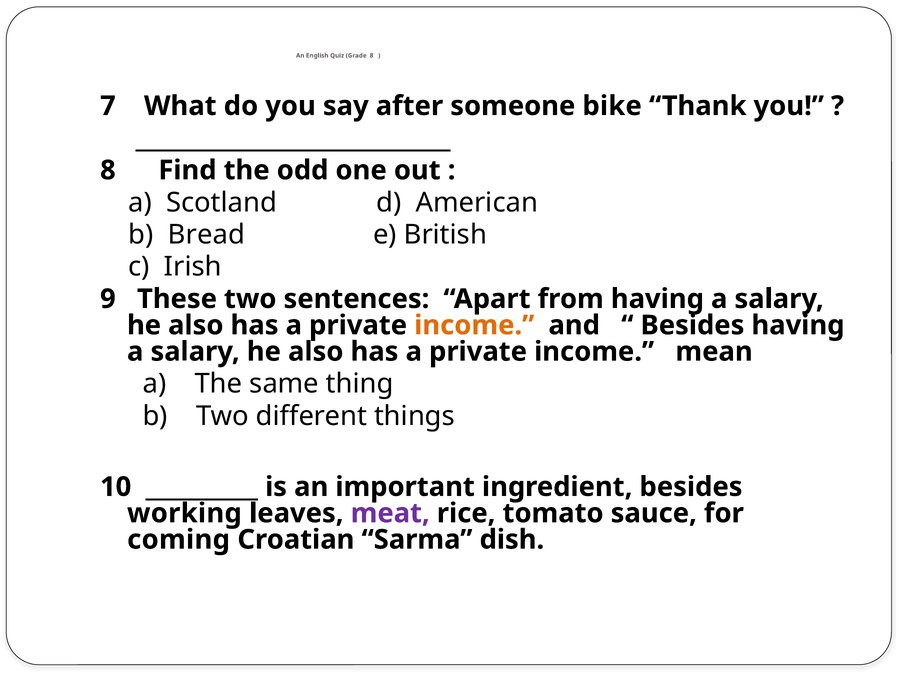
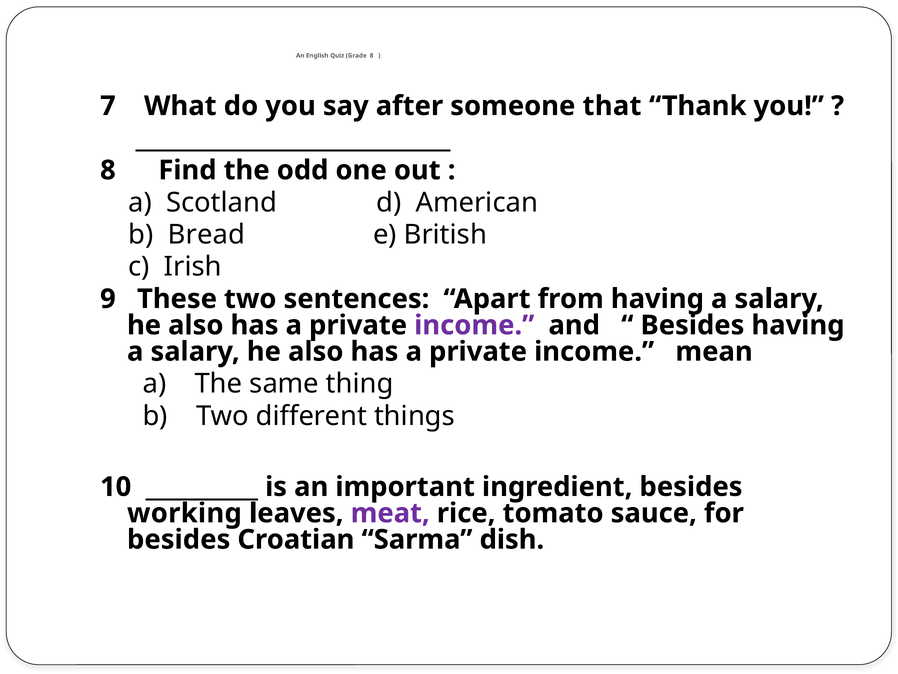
bike: bike -> that
income at (474, 325) colour: orange -> purple
coming at (179, 539): coming -> besides
